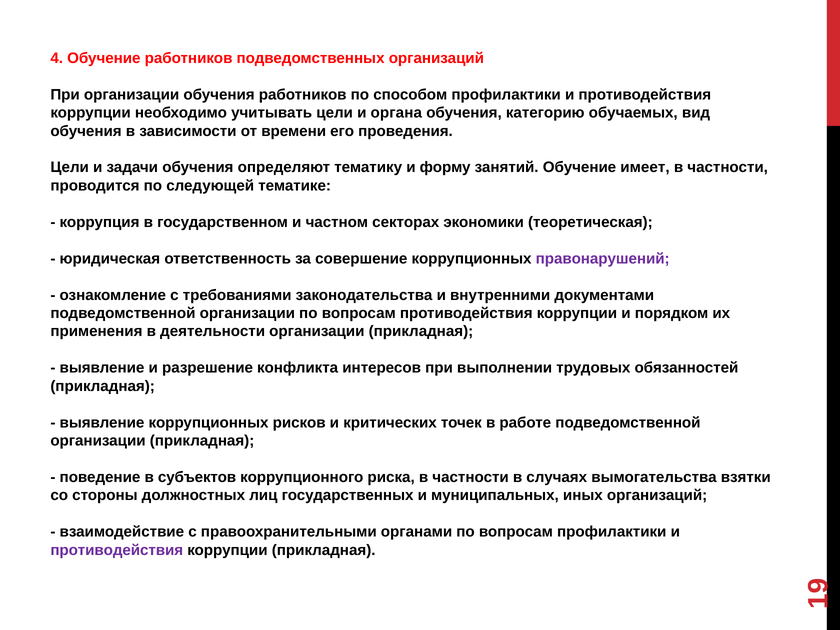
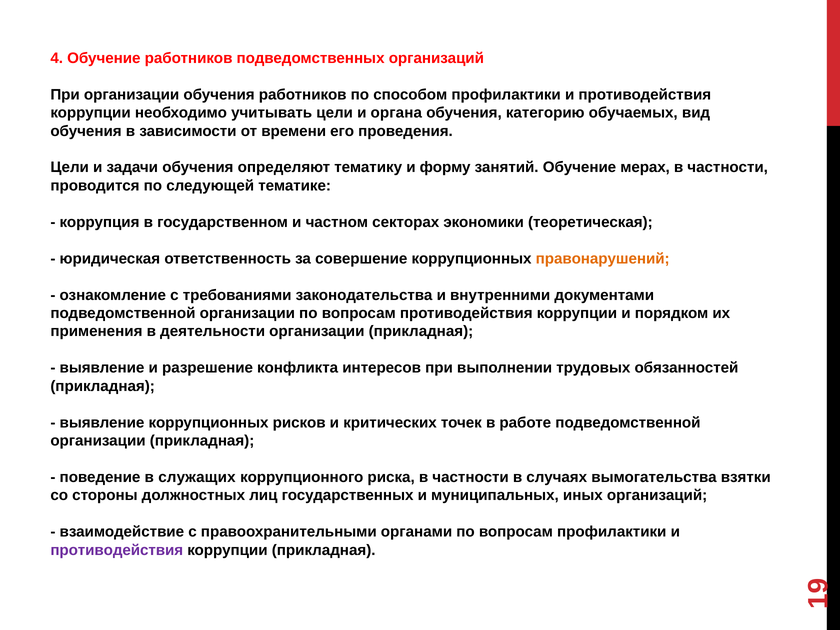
имеет: имеет -> мерах
правонарушений colour: purple -> orange
субъектов: субъектов -> служащих
